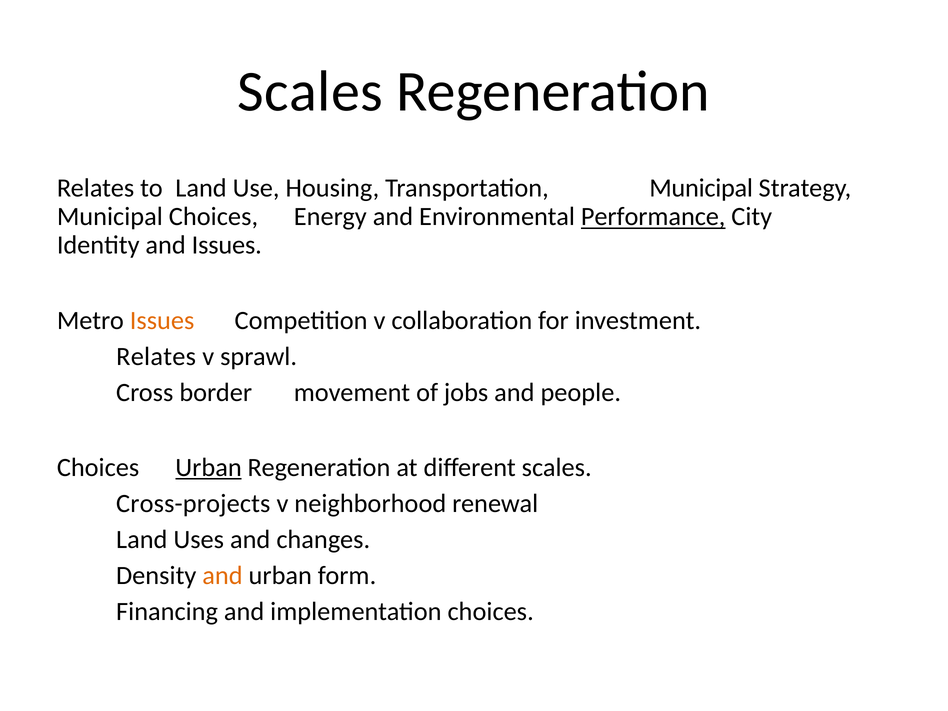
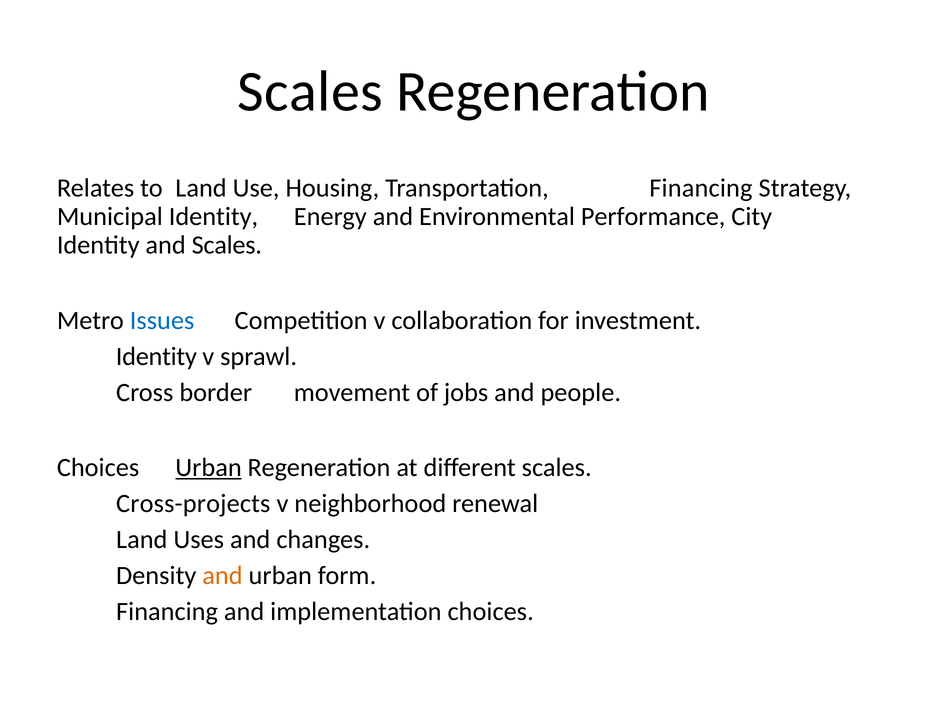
Transportation Municipal: Municipal -> Financing
Municipal Choices: Choices -> Identity
Performance underline: present -> none
and Issues: Issues -> Scales
Issues at (162, 320) colour: orange -> blue
Relates at (156, 356): Relates -> Identity
